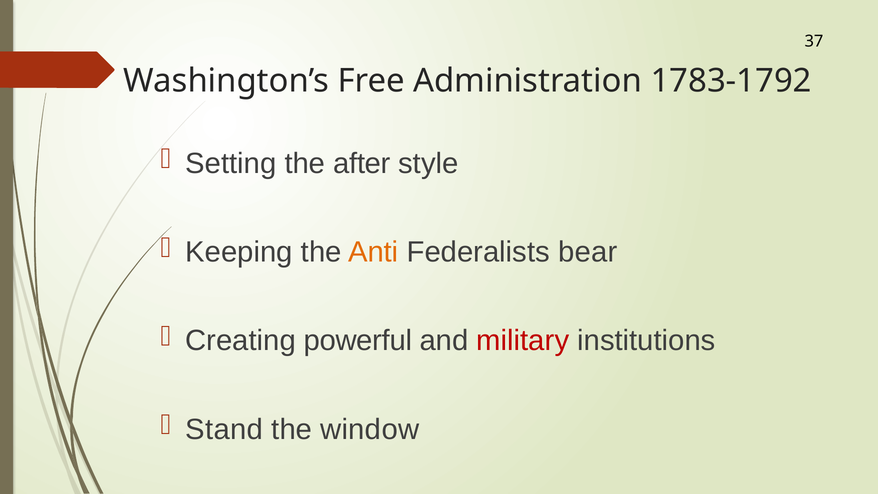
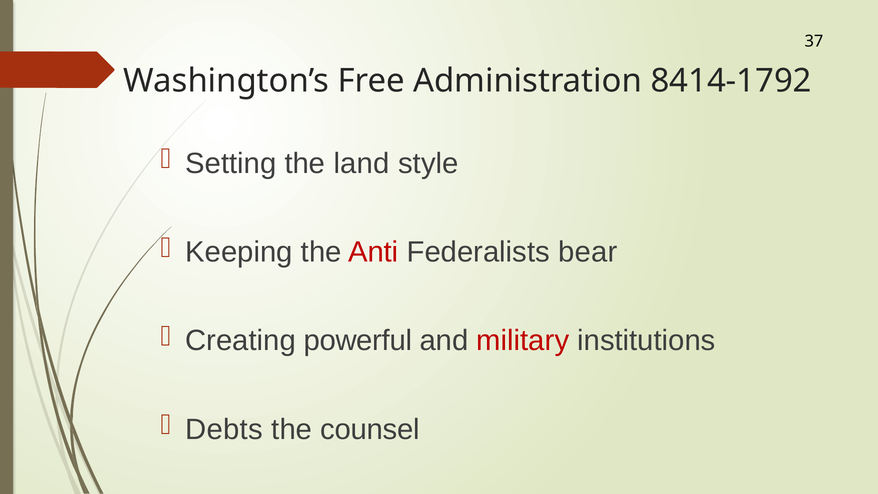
1783-1792: 1783-1792 -> 8414-1792
after: after -> land
Anti colour: orange -> red
Stand: Stand -> Debts
window: window -> counsel
